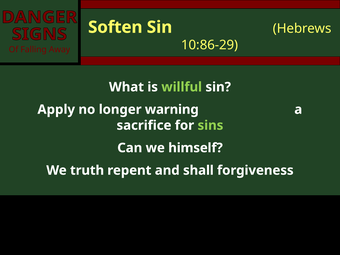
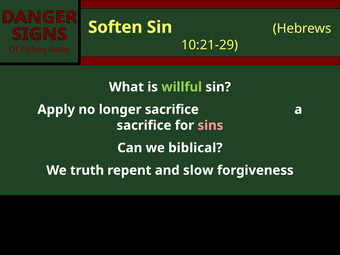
10:86-29: 10:86-29 -> 10:21-29
longer warning: warning -> sacrifice
sins colour: light green -> pink
himself: himself -> biblical
shall: shall -> slow
